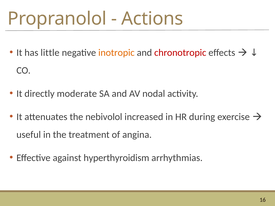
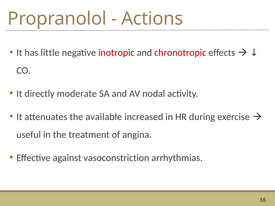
inotropic colour: orange -> red
nebivolol: nebivolol -> available
hyperthyroidism: hyperthyroidism -> vasoconstriction
